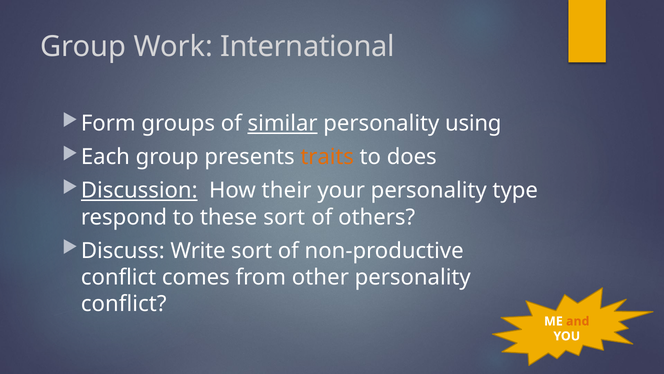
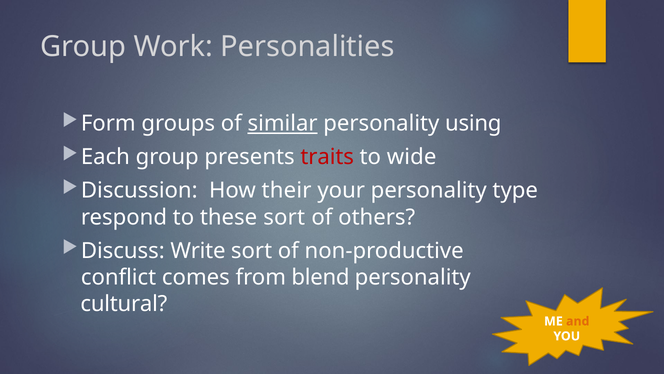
International: International -> Personalities
traits colour: orange -> red
does: does -> wide
Discussion underline: present -> none
other: other -> blend
conflict at (124, 304): conflict -> cultural
